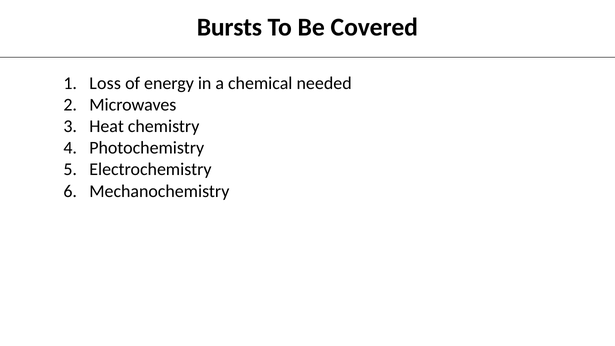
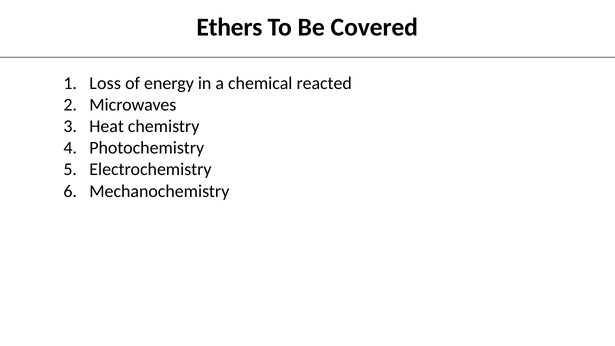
Bursts: Bursts -> Ethers
needed: needed -> reacted
